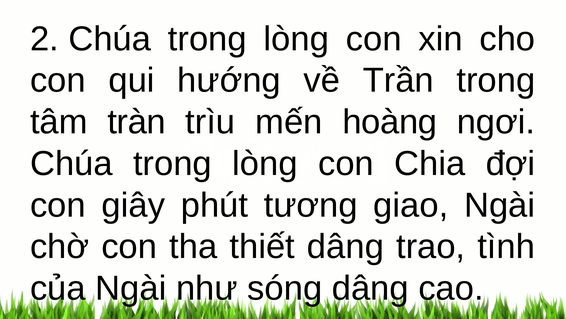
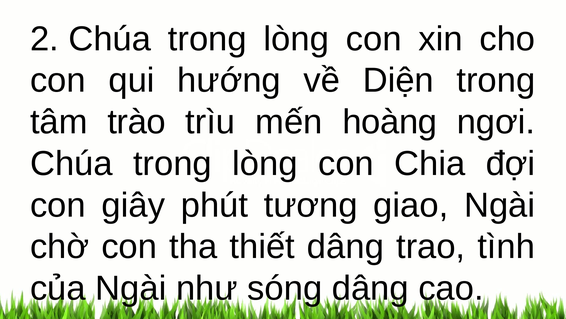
Trần: Trần -> Diện
tràn: tràn -> trào
